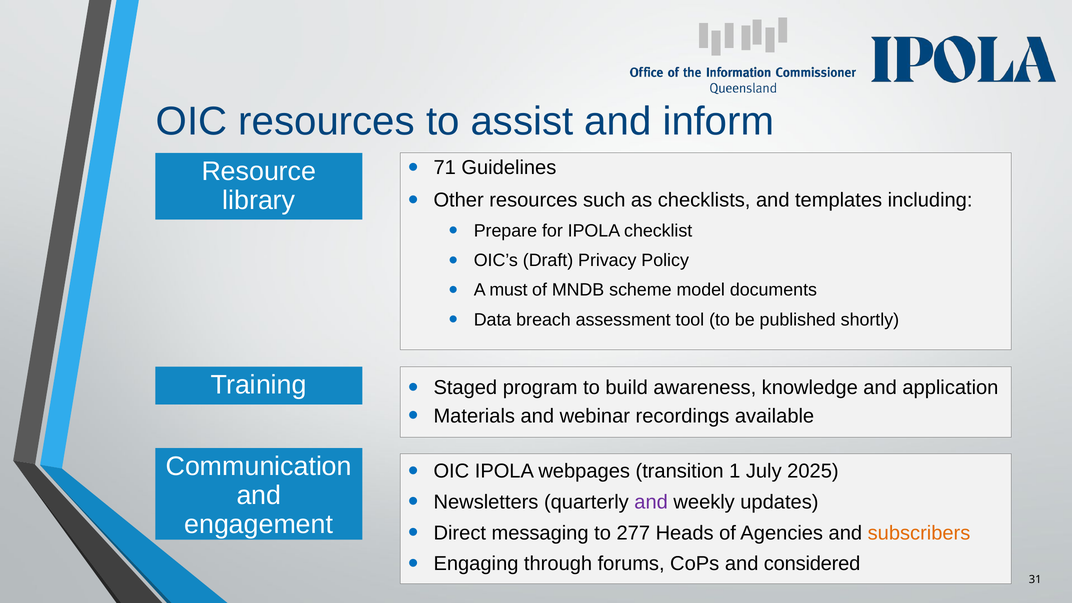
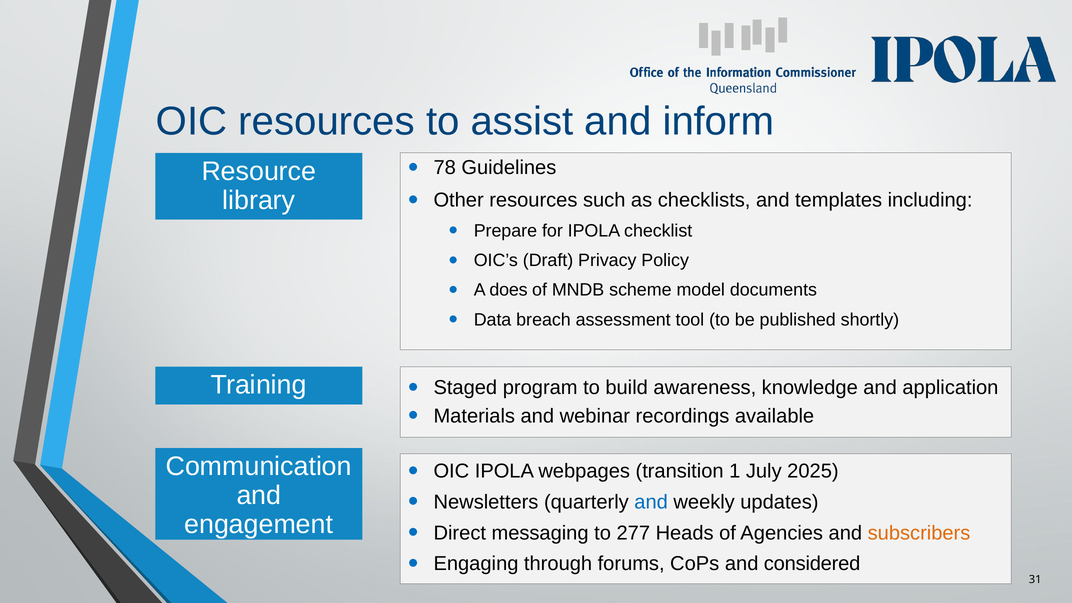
71: 71 -> 78
must: must -> does
and at (651, 502) colour: purple -> blue
